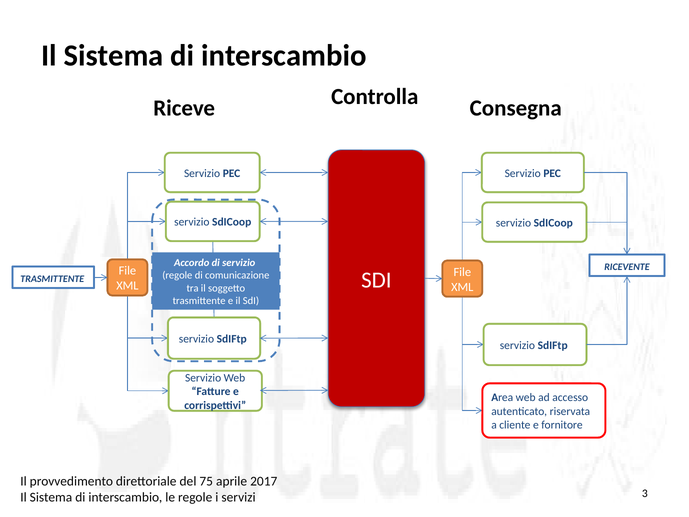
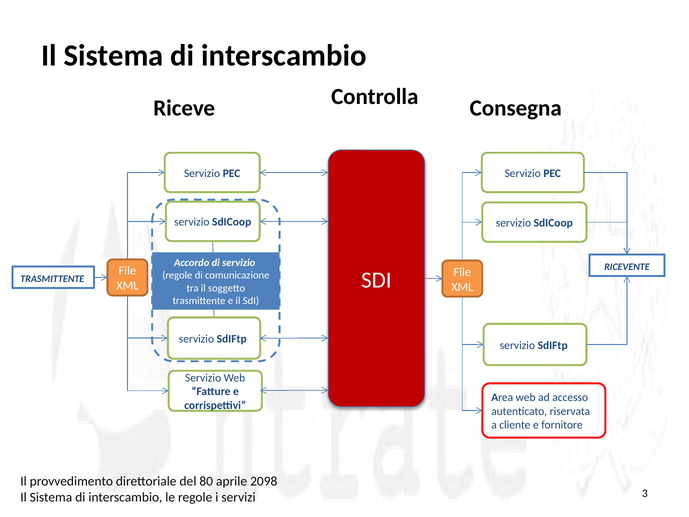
75: 75 -> 80
2017: 2017 -> 2098
